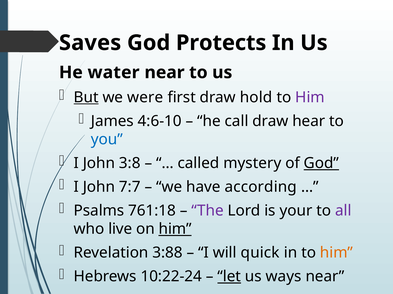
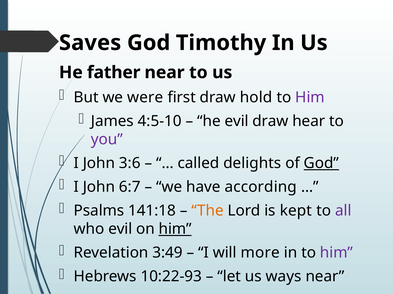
Protects: Protects -> Timothy
water: water -> father
But underline: present -> none
4:6-10: 4:6-10 -> 4:5-10
he call: call -> evil
you colour: blue -> purple
3:8: 3:8 -> 3:6
mystery: mystery -> delights
7:7: 7:7 -> 6:7
761:18: 761:18 -> 141:18
The colour: purple -> orange
your: your -> kept
who live: live -> evil
3:88: 3:88 -> 3:49
quick: quick -> more
him at (336, 253) colour: orange -> purple
10:22-24: 10:22-24 -> 10:22-93
let underline: present -> none
